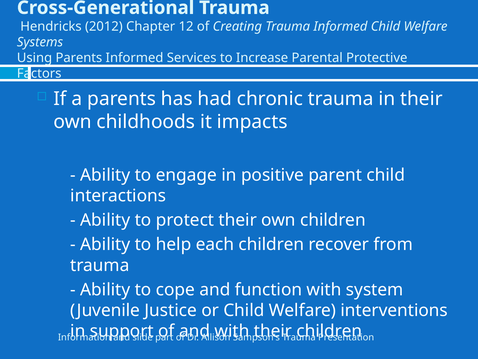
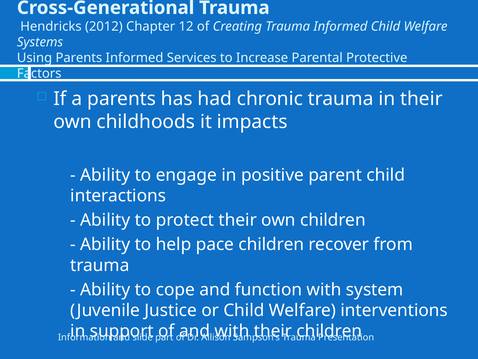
each: each -> pace
